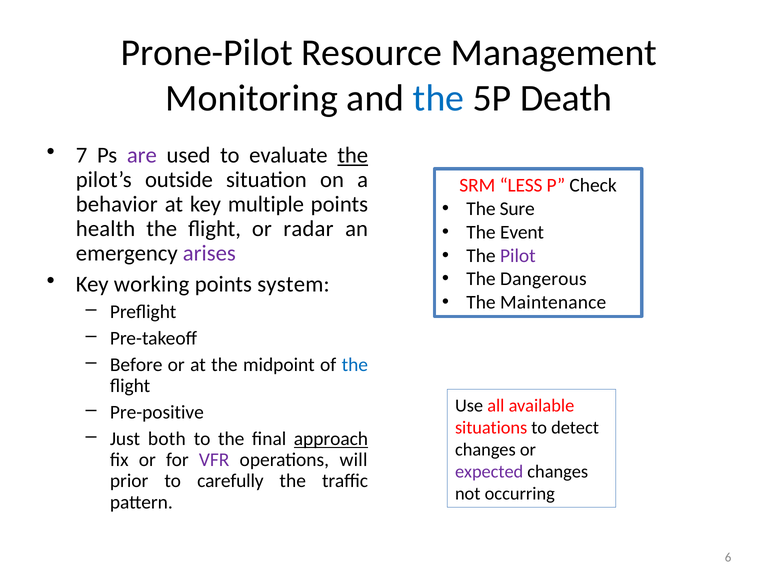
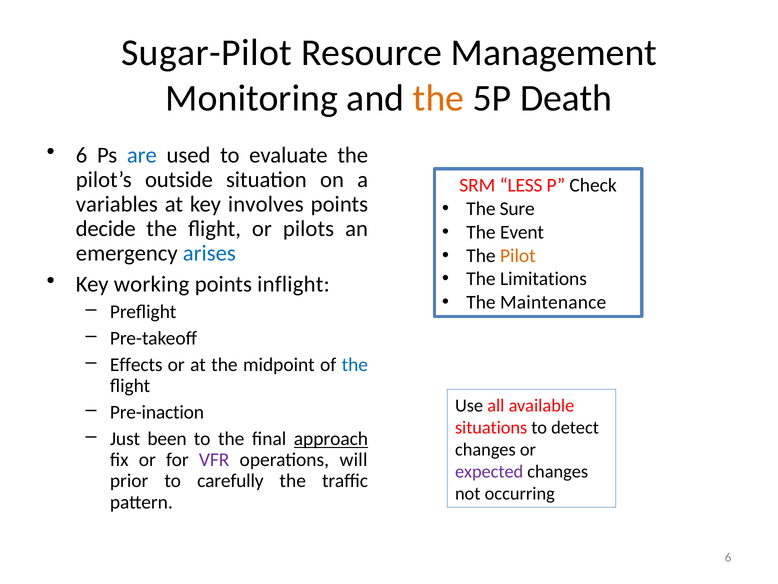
Prone-Pilot: Prone-Pilot -> Sugar-Pilot
the at (439, 98) colour: blue -> orange
7 at (82, 155): 7 -> 6
are colour: purple -> blue
the at (353, 155) underline: present -> none
behavior: behavior -> variables
multiple: multiple -> involves
health: health -> decide
radar: radar -> pilots
arises colour: purple -> blue
Pilot colour: purple -> orange
Dangerous: Dangerous -> Limitations
system: system -> inflight
Before: Before -> Effects
Pre-positive: Pre-positive -> Pre-inaction
both: both -> been
